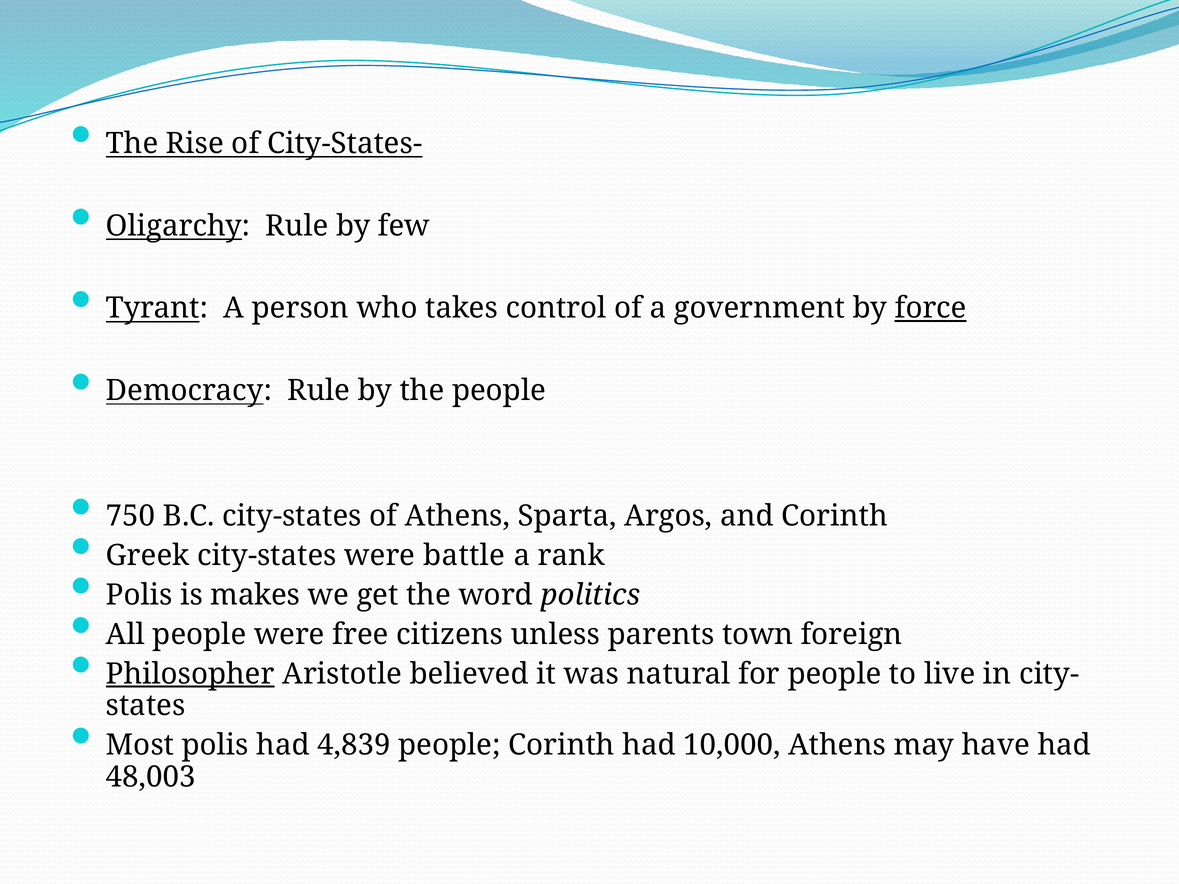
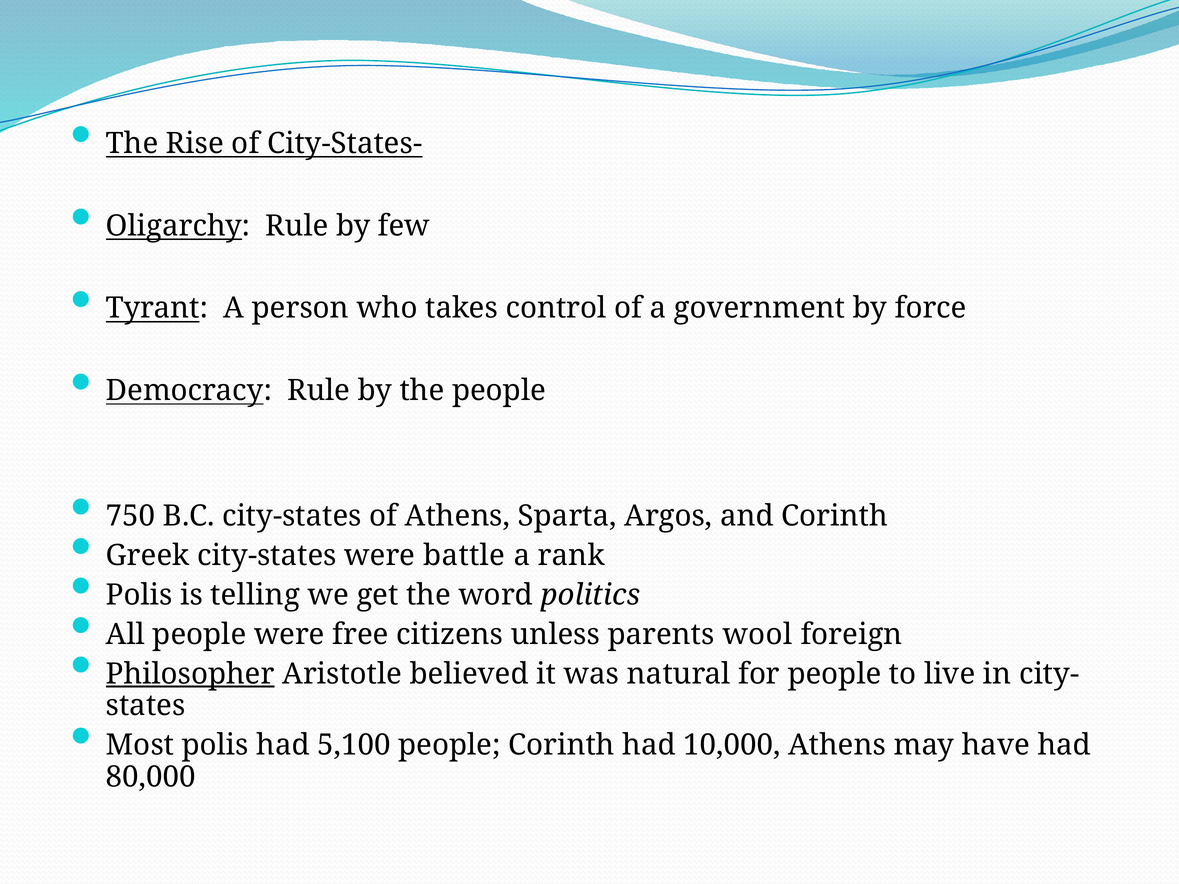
force underline: present -> none
makes: makes -> telling
town: town -> wool
4,839: 4,839 -> 5,100
48,003: 48,003 -> 80,000
